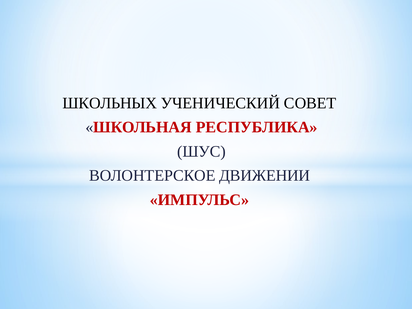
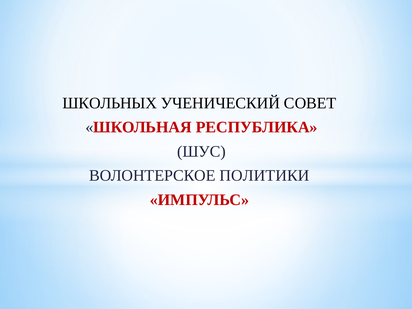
ДВИЖЕНИИ: ДВИЖЕНИИ -> ПОЛИТИКИ
